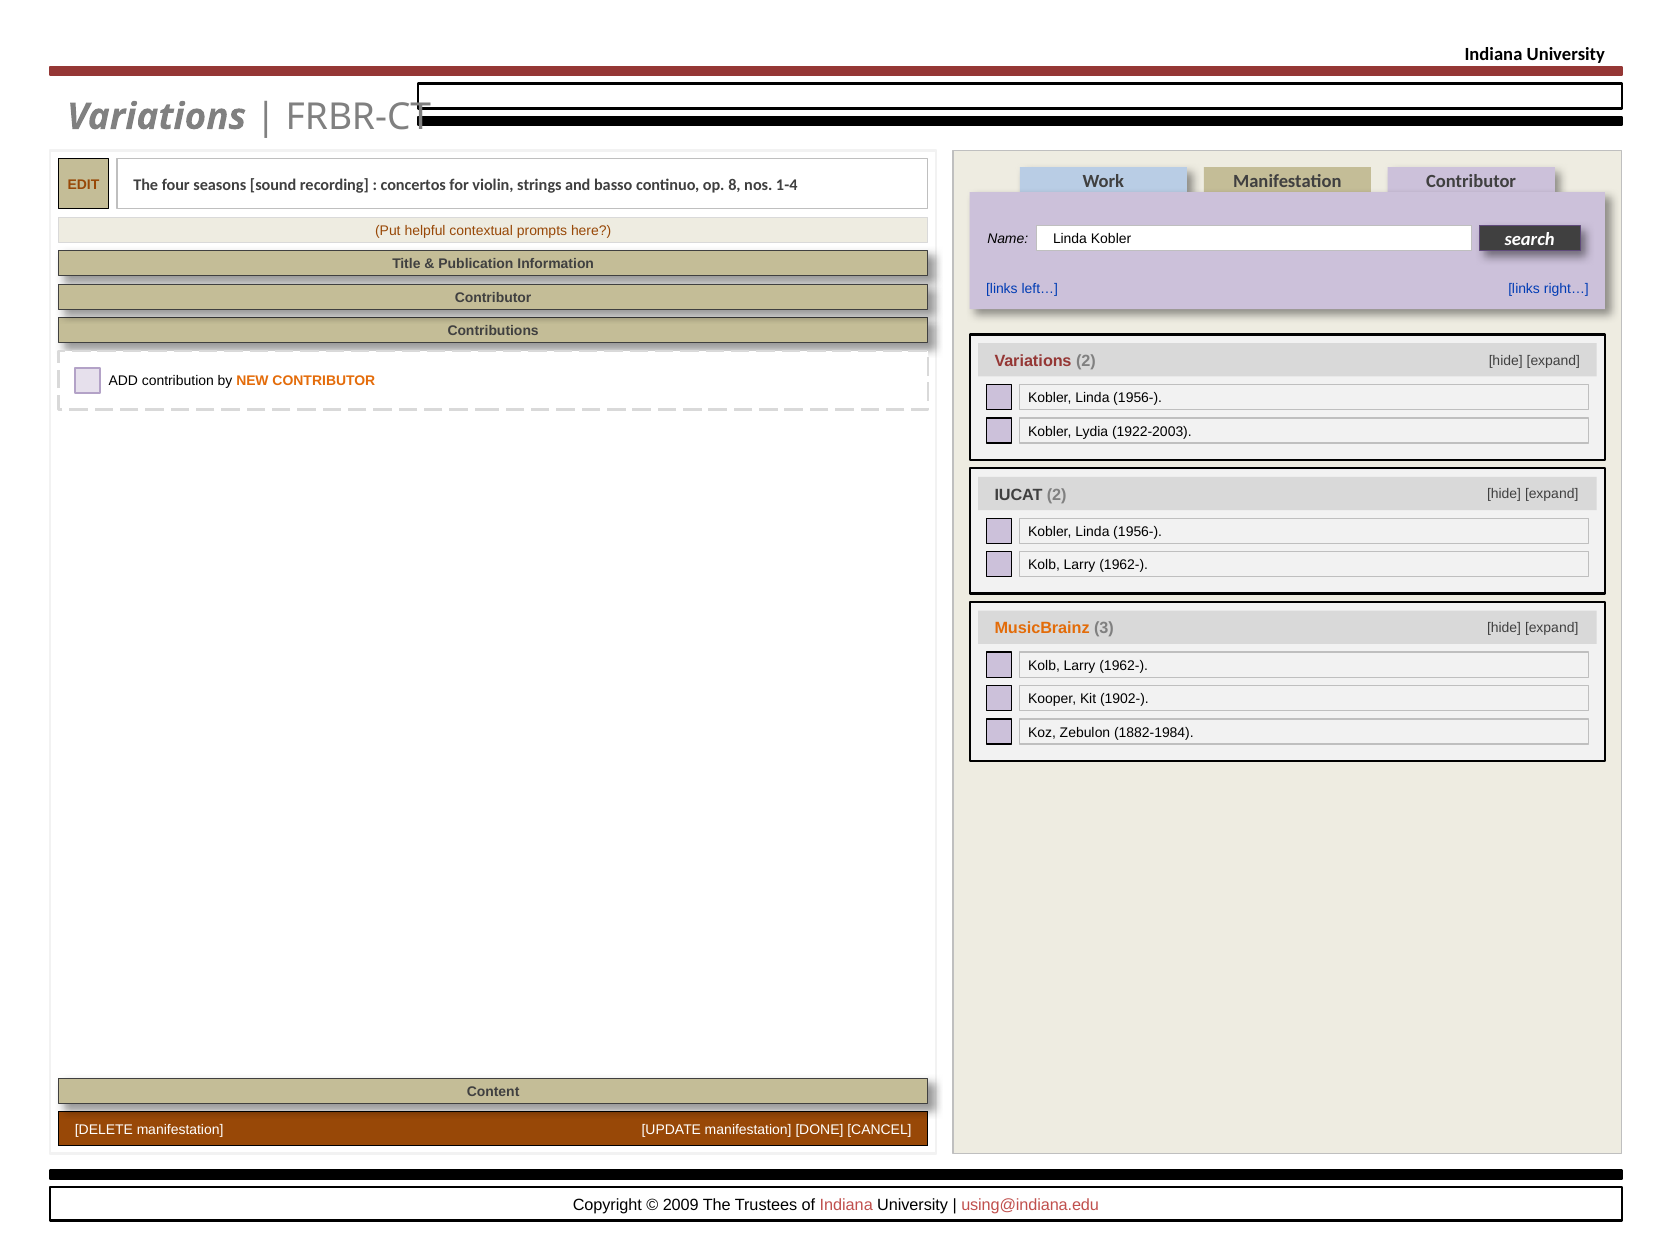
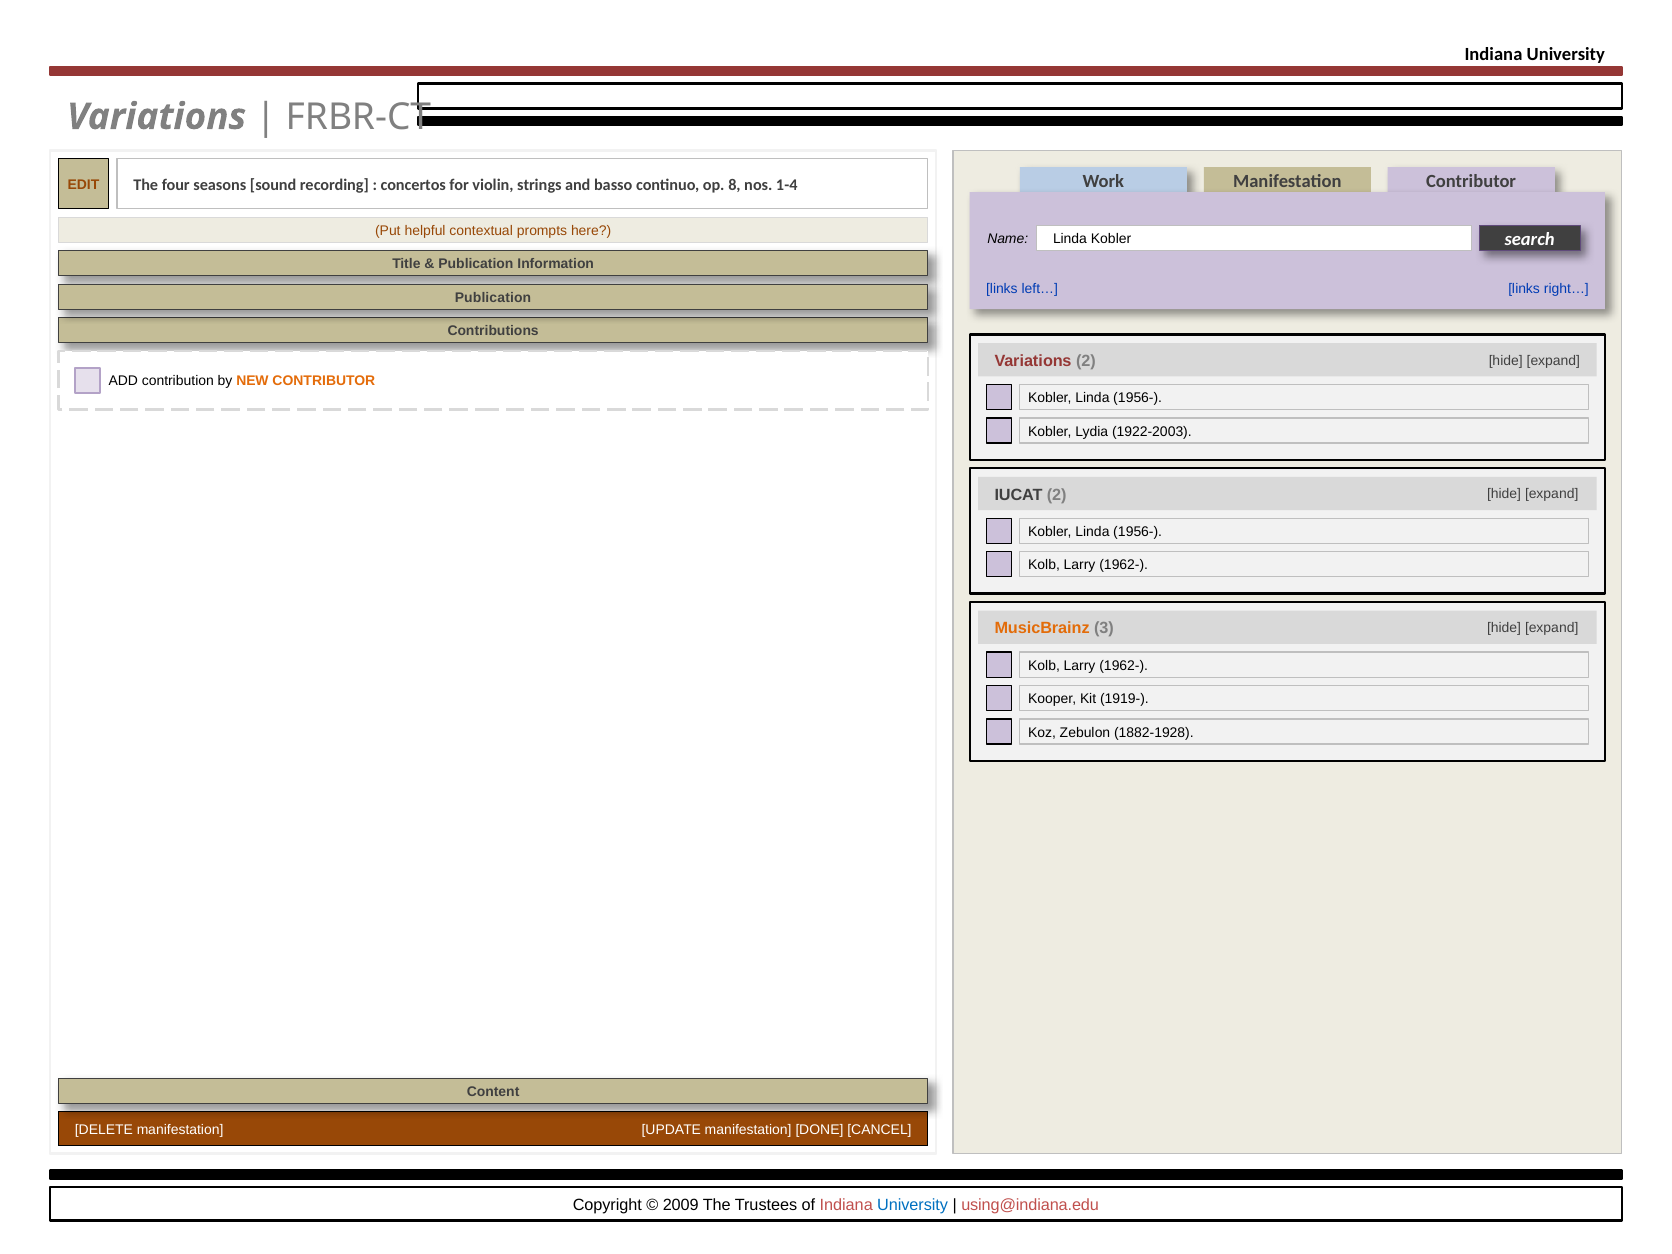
Contributor at (493, 298): Contributor -> Publication
1902-: 1902- -> 1919-
1882-1984: 1882-1984 -> 1882-1928
University at (913, 1205) colour: black -> blue
